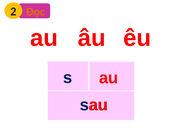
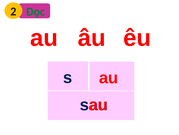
Đọc colour: orange -> green
